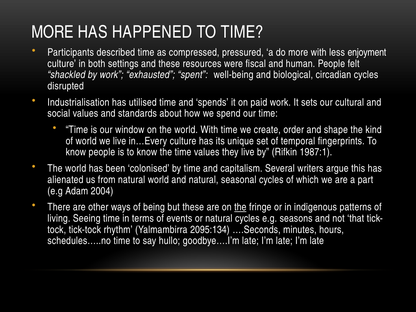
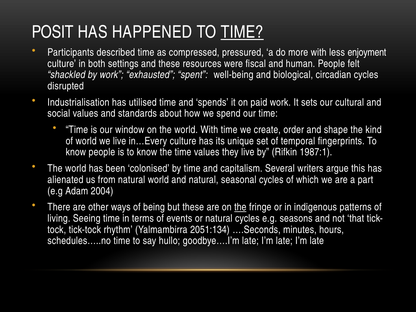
MORE at (53, 32): MORE -> POSIT
TIME at (242, 32) underline: none -> present
2095:134: 2095:134 -> 2051:134
